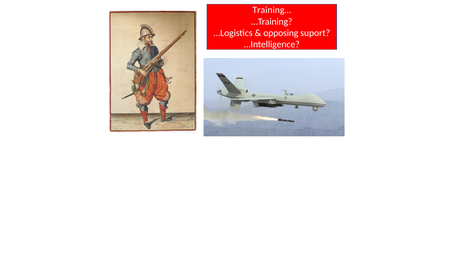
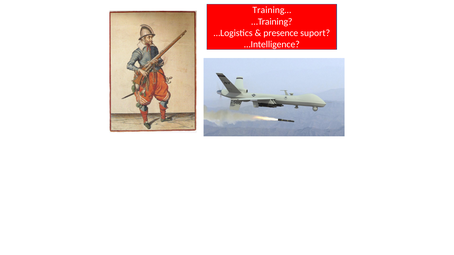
opposing: opposing -> presence
